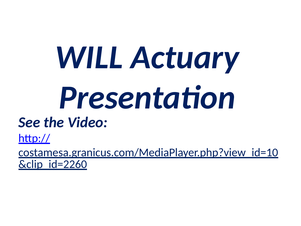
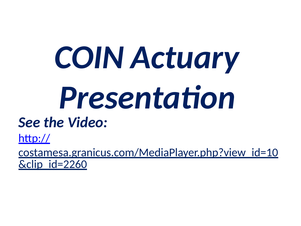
WILL: WILL -> COIN
